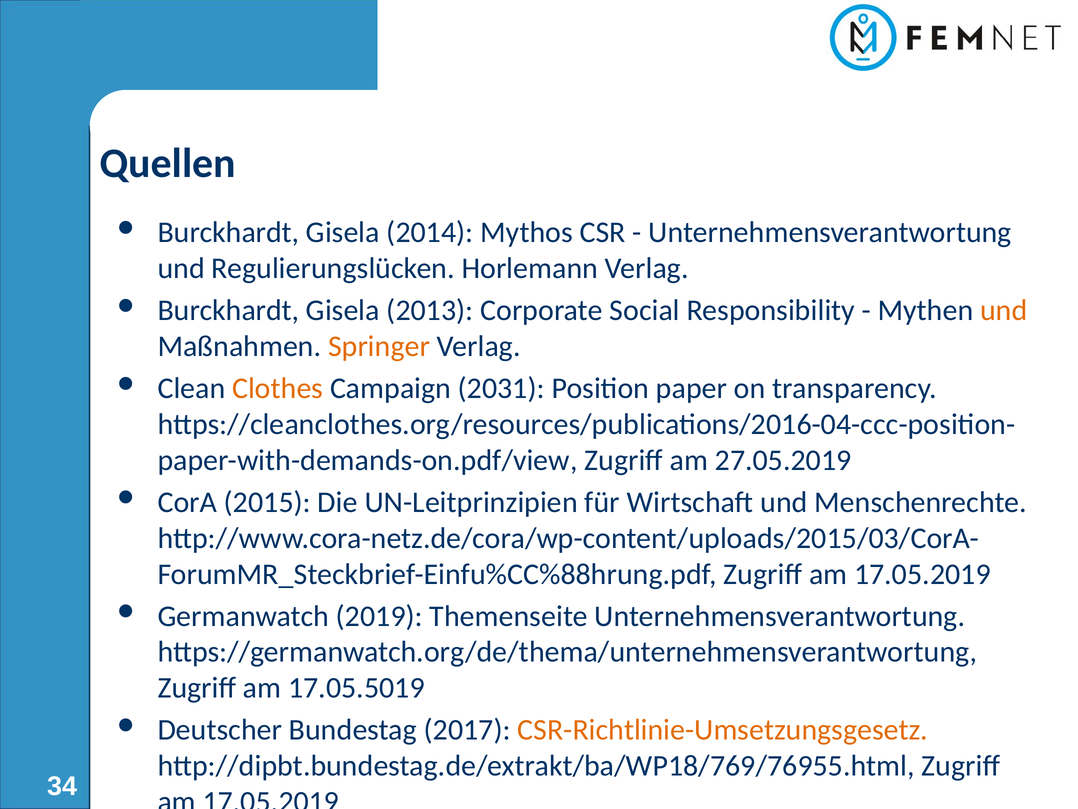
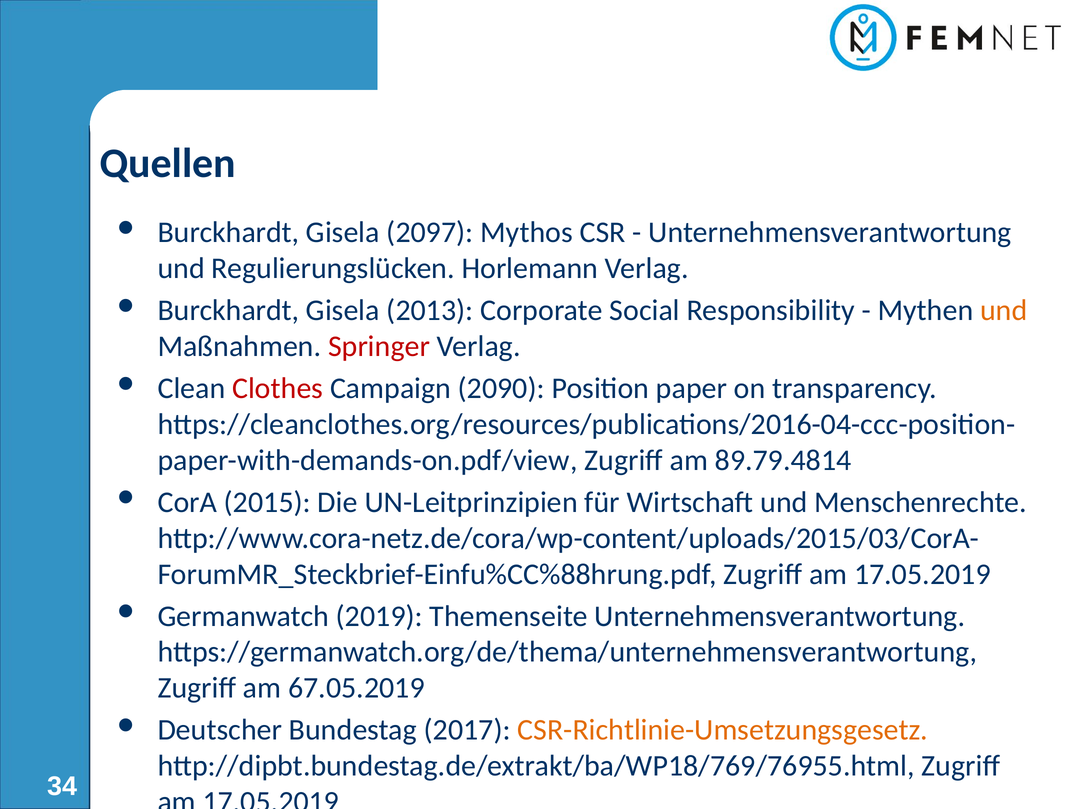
2014: 2014 -> 2097
Springer colour: orange -> red
Clothes colour: orange -> red
2031: 2031 -> 2090
27.05.2019: 27.05.2019 -> 89.79.4814
17.05.5019: 17.05.5019 -> 67.05.2019
